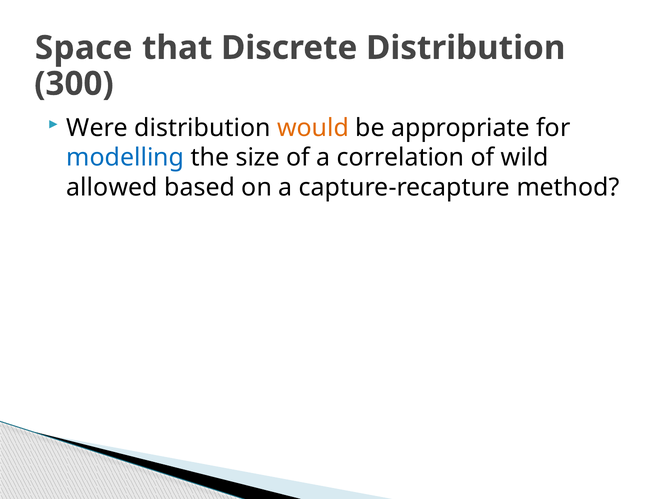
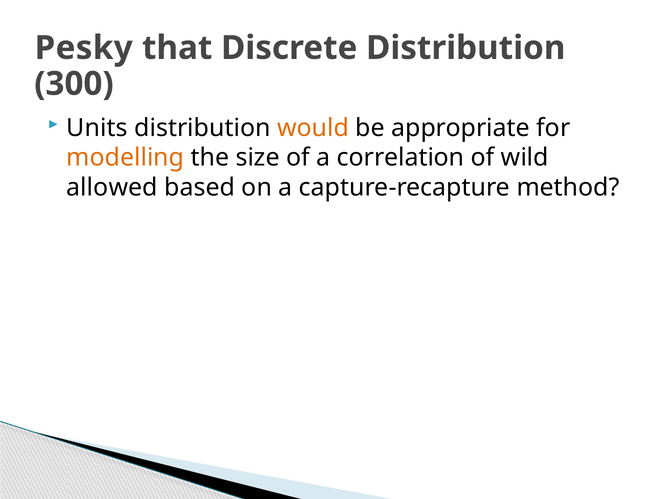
Space: Space -> Pesky
Were: Were -> Units
modelling colour: blue -> orange
